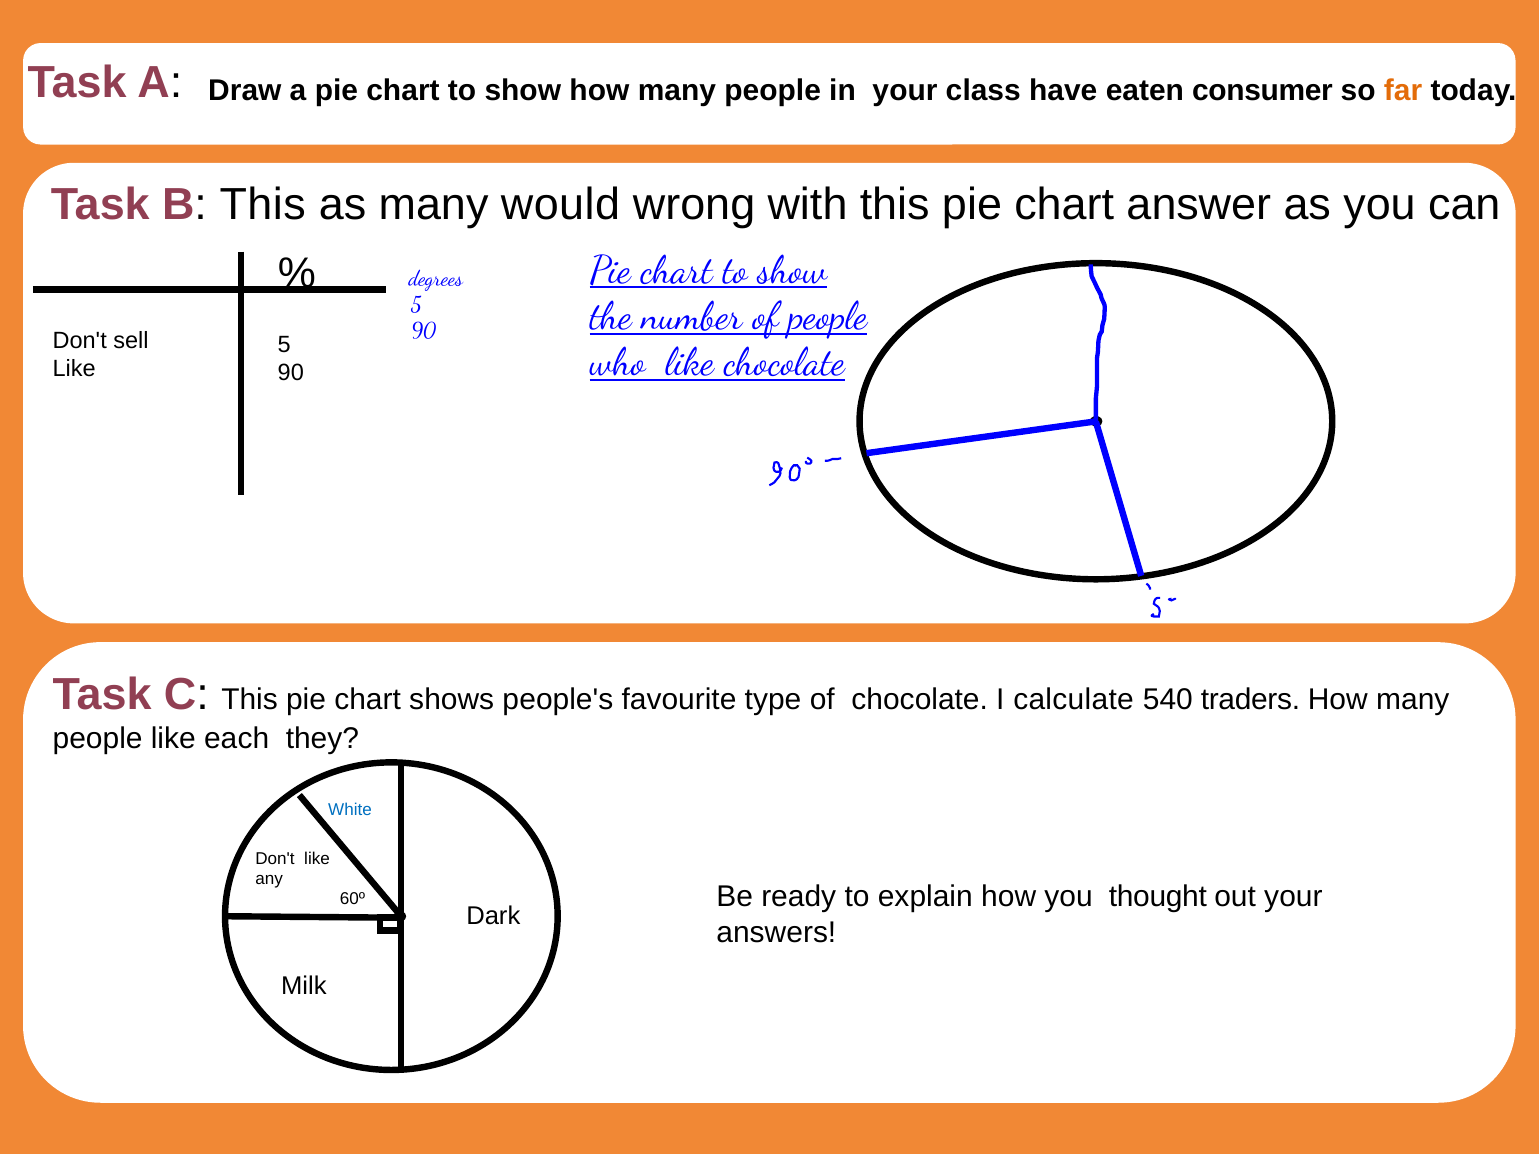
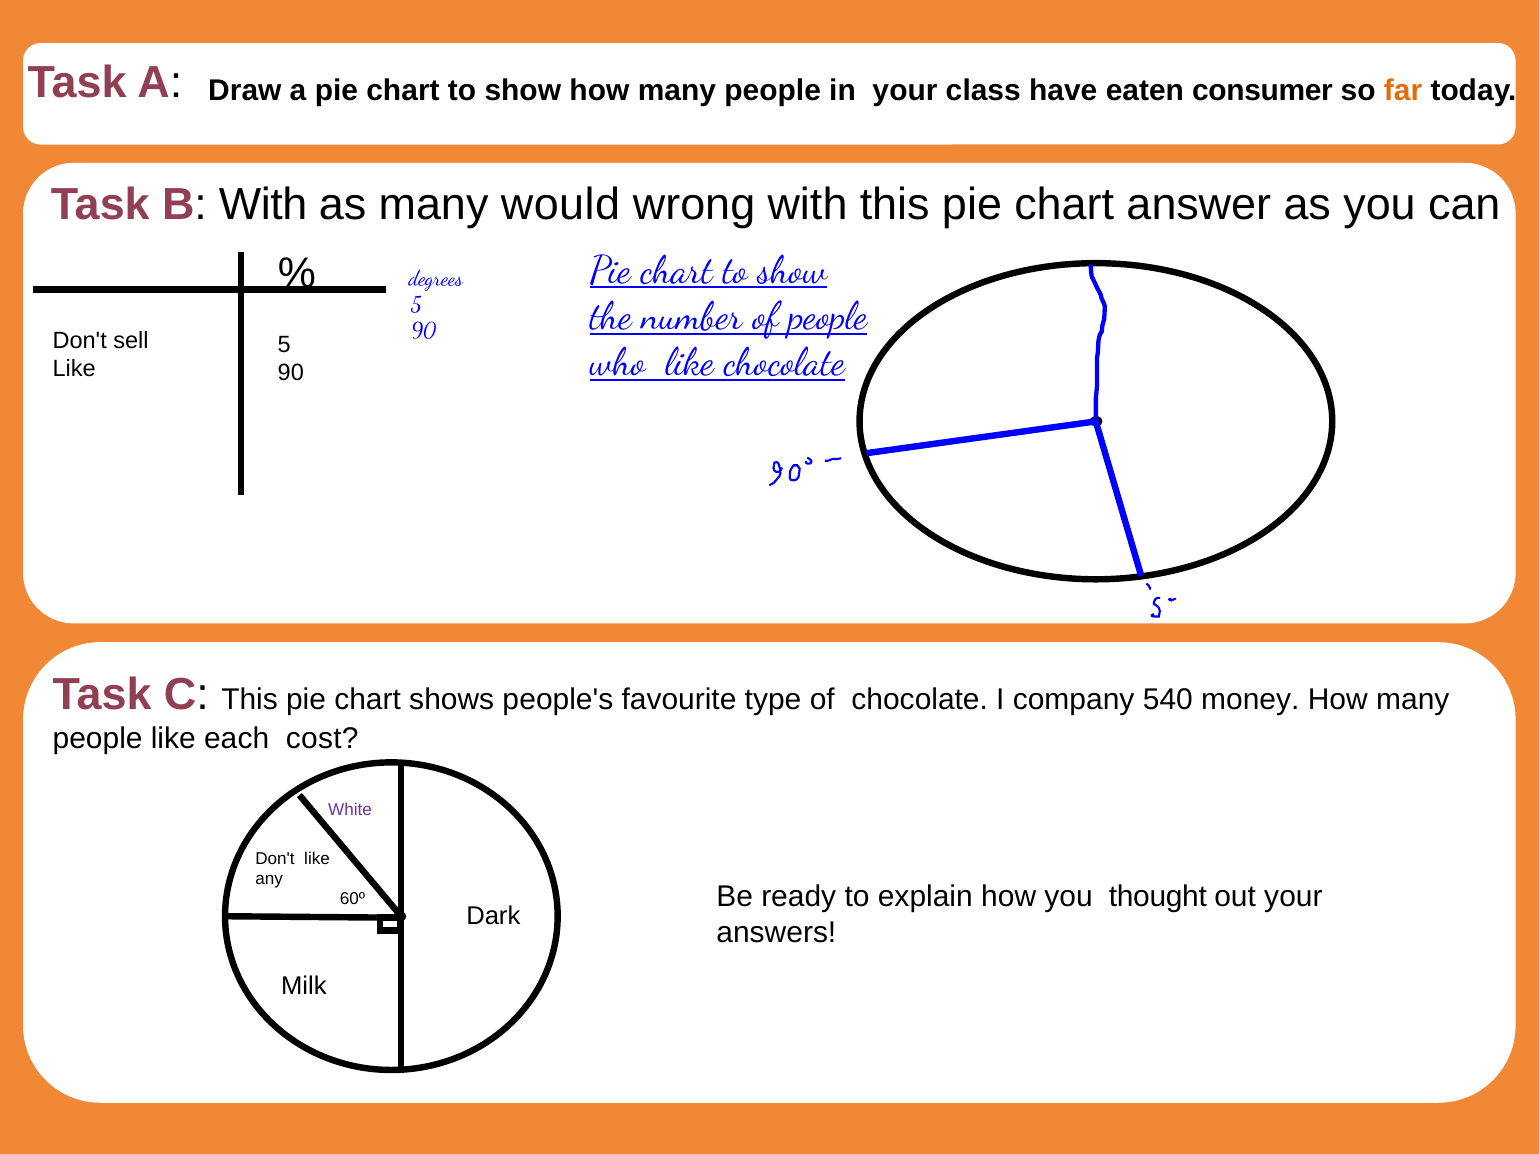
B This: This -> With
calculate: calculate -> company
traders: traders -> money
they: they -> cost
White colour: blue -> purple
